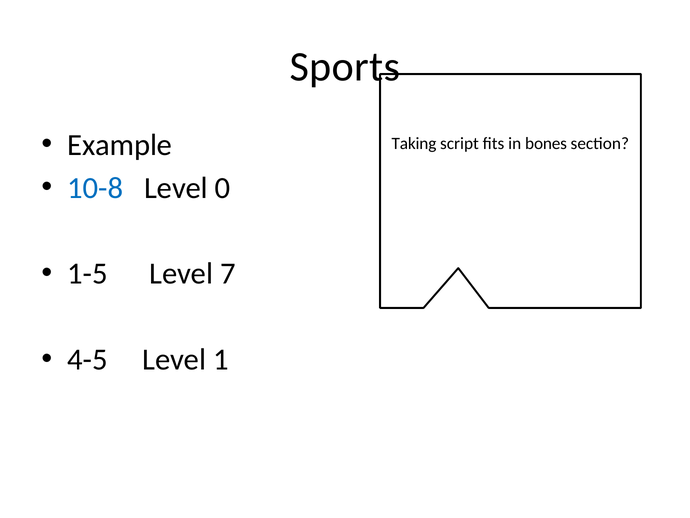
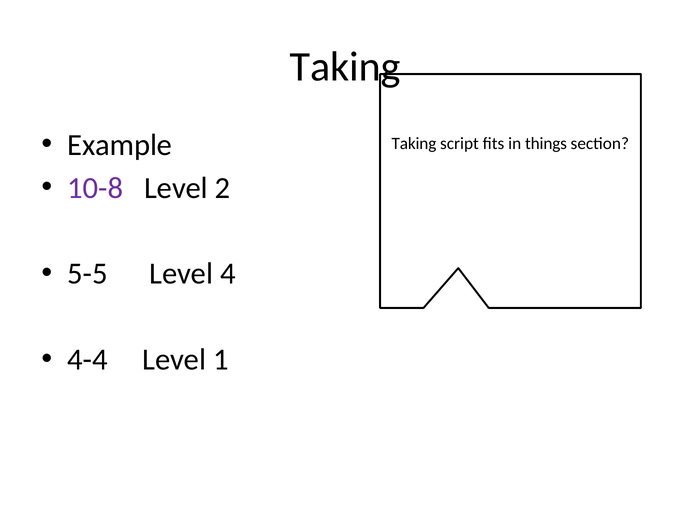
Sports at (345, 67): Sports -> Taking
bones: bones -> things
10-8 colour: blue -> purple
0: 0 -> 2
1-5: 1-5 -> 5-5
7: 7 -> 4
4-5: 4-5 -> 4-4
